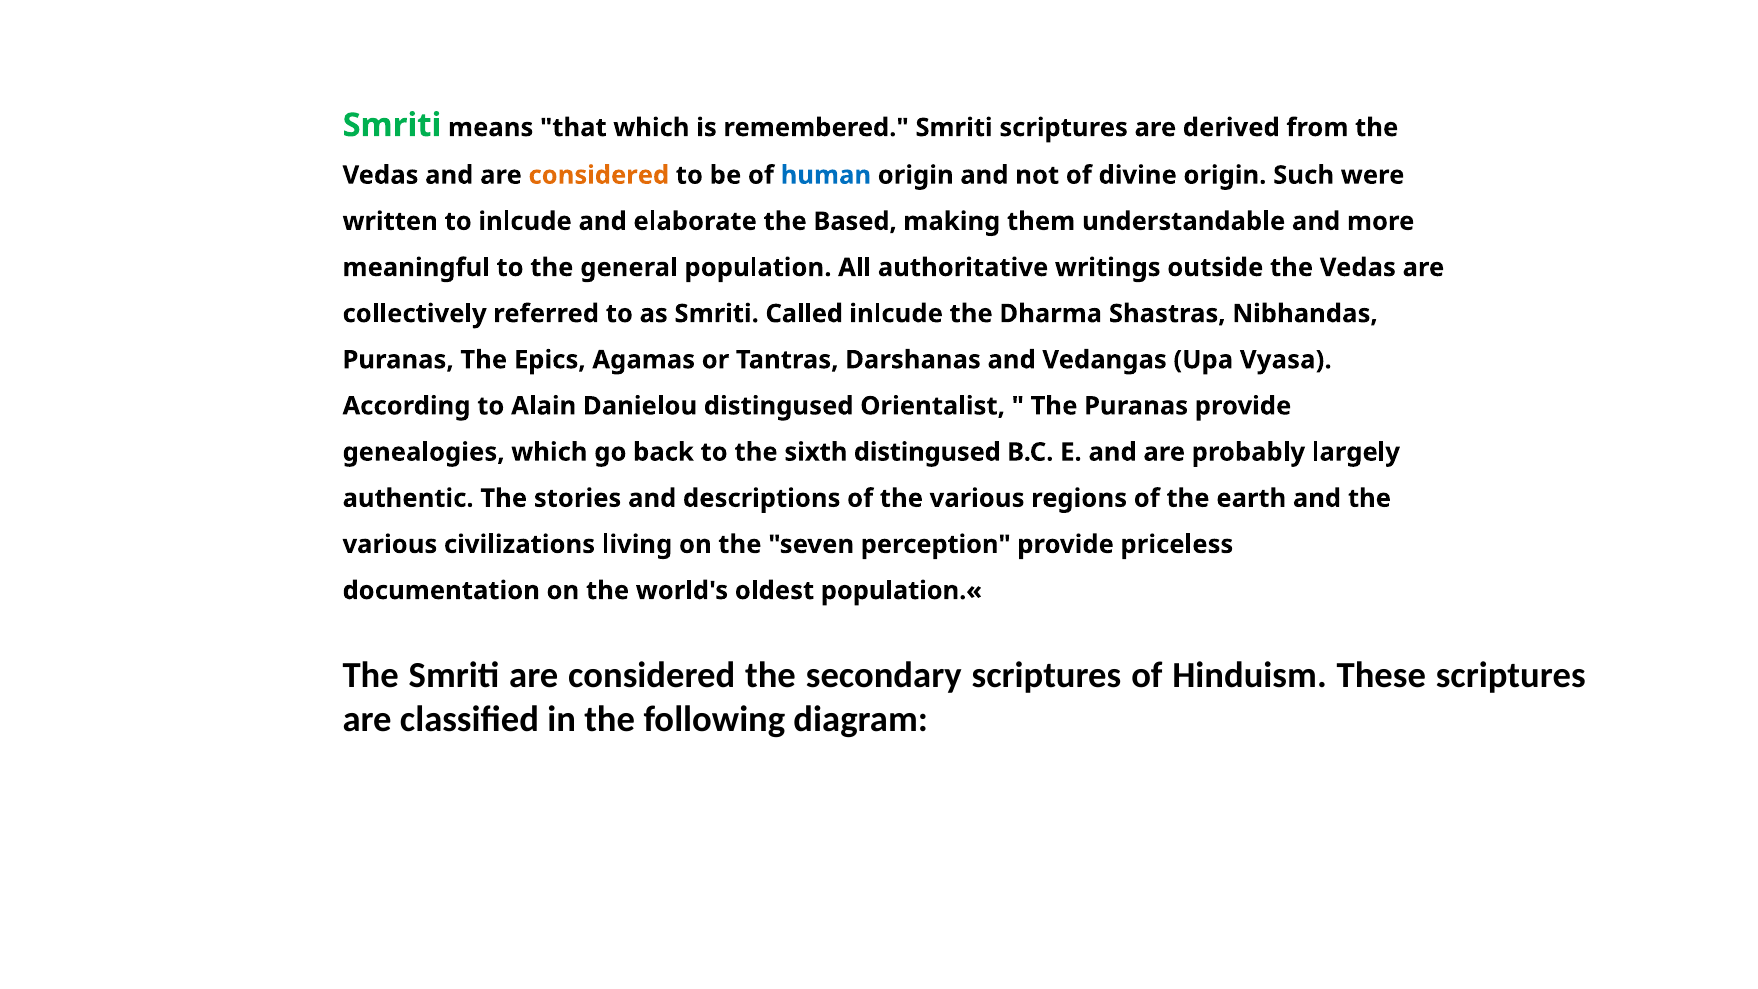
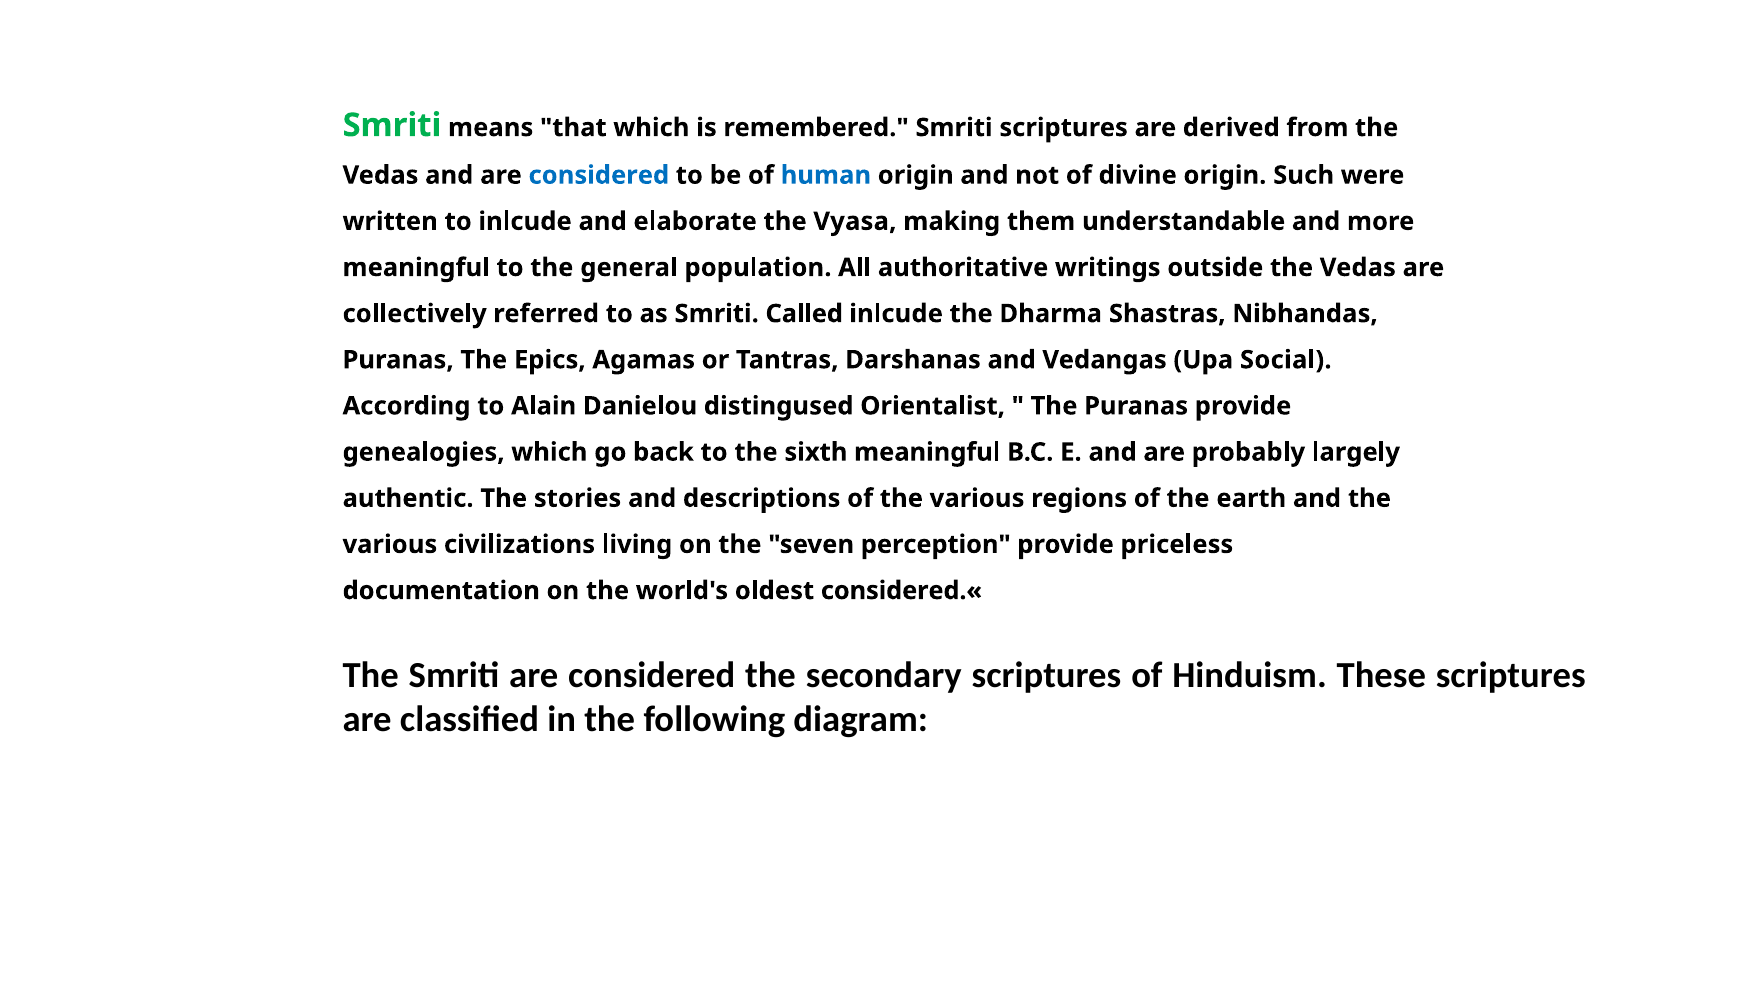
considered at (599, 175) colour: orange -> blue
Based: Based -> Vyasa
Vyasa: Vyasa -> Social
sixth distingused: distingused -> meaningful
population.«: population.« -> considered.«
